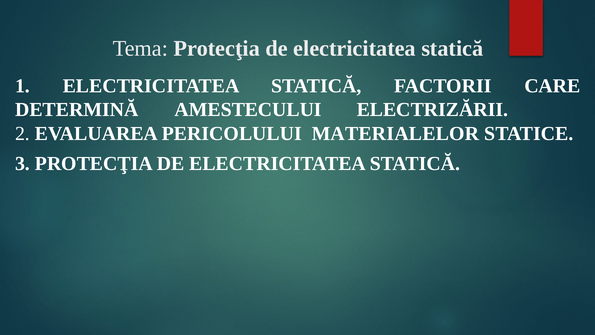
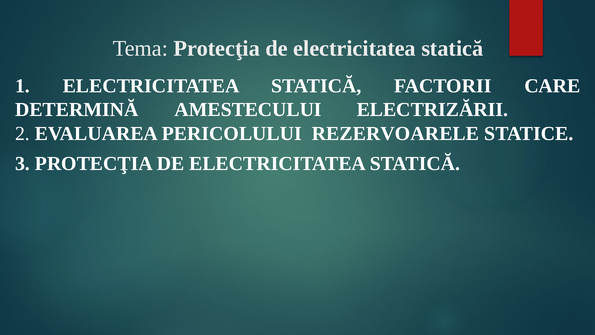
MATERIALELOR: MATERIALELOR -> REZERVOARELE
